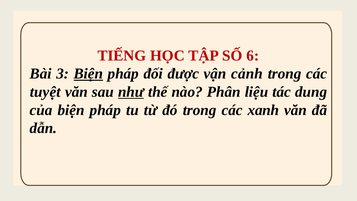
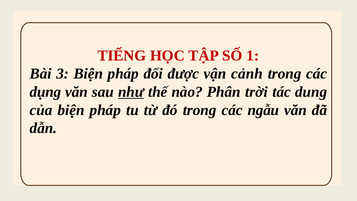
6: 6 -> 1
Biện at (88, 74) underline: present -> none
tuyệt: tuyệt -> dụng
liệu: liệu -> trời
xanh: xanh -> ngẫu
